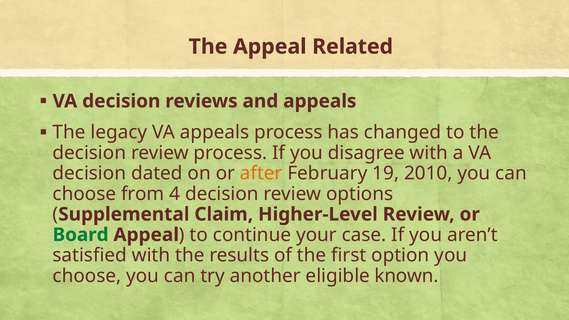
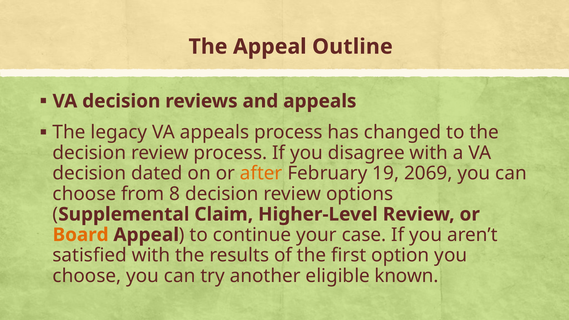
Related: Related -> Outline
2010: 2010 -> 2069
4: 4 -> 8
Board colour: green -> orange
